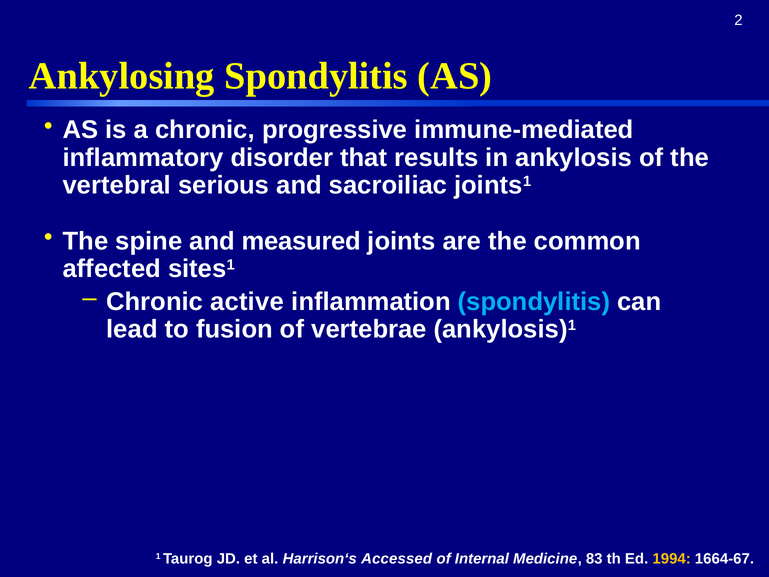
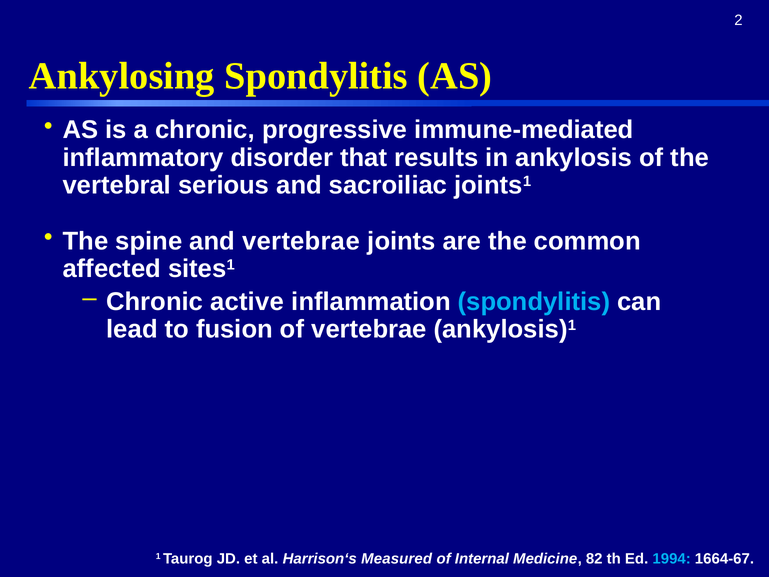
and measured: measured -> vertebrae
Accessed: Accessed -> Measured
83: 83 -> 82
1994 colour: yellow -> light blue
